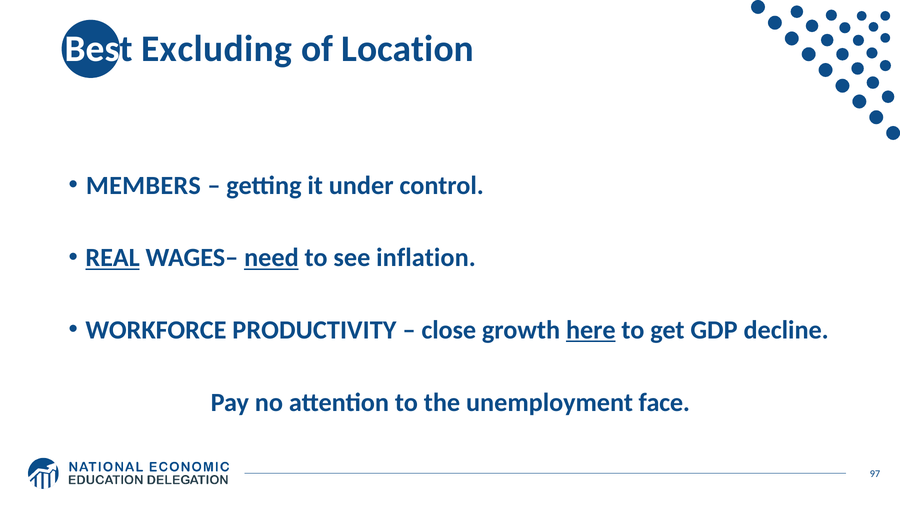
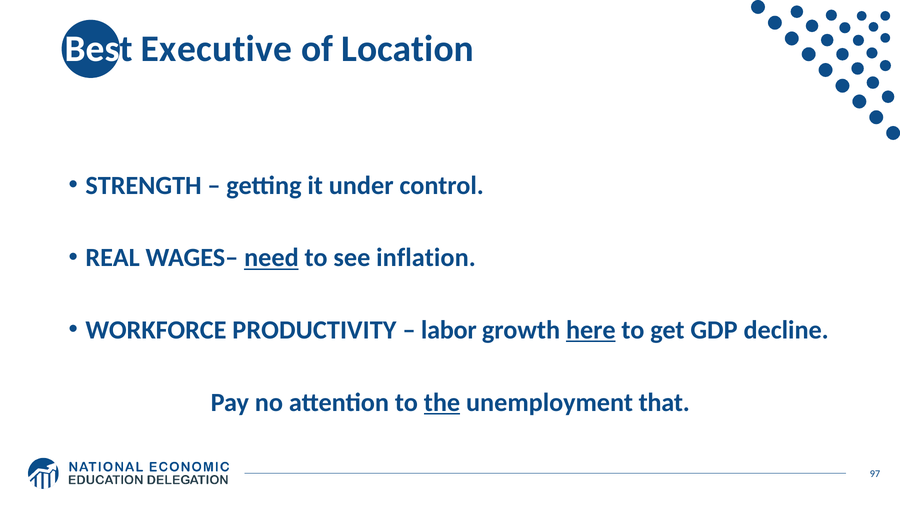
Excluding: Excluding -> Executive
MEMBERS: MEMBERS -> STRENGTH
REAL underline: present -> none
close: close -> labor
the underline: none -> present
face: face -> that
